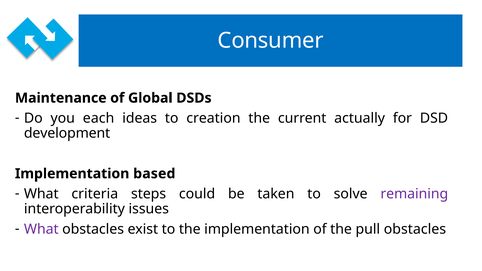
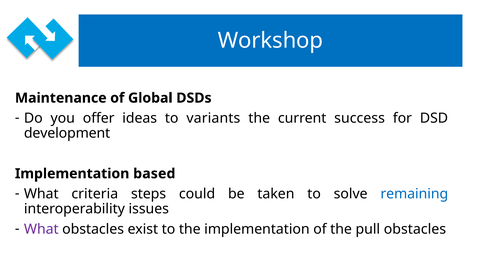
Consumer: Consumer -> Workshop
each: each -> offer
creation: creation -> variants
actually: actually -> success
remaining colour: purple -> blue
